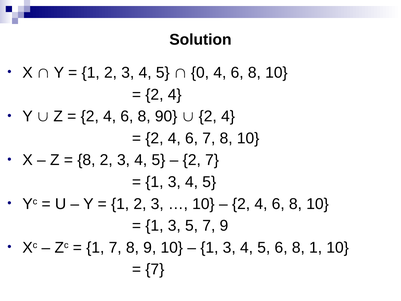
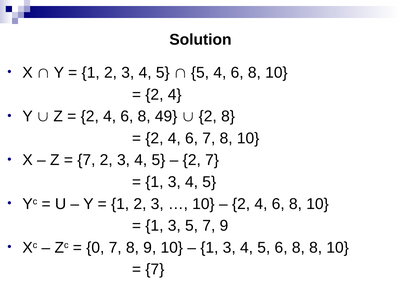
0 at (200, 73): 0 -> 5
90: 90 -> 49
4 at (228, 116): 4 -> 8
8 at (86, 160): 8 -> 7
1 at (95, 247): 1 -> 0
8 1: 1 -> 8
